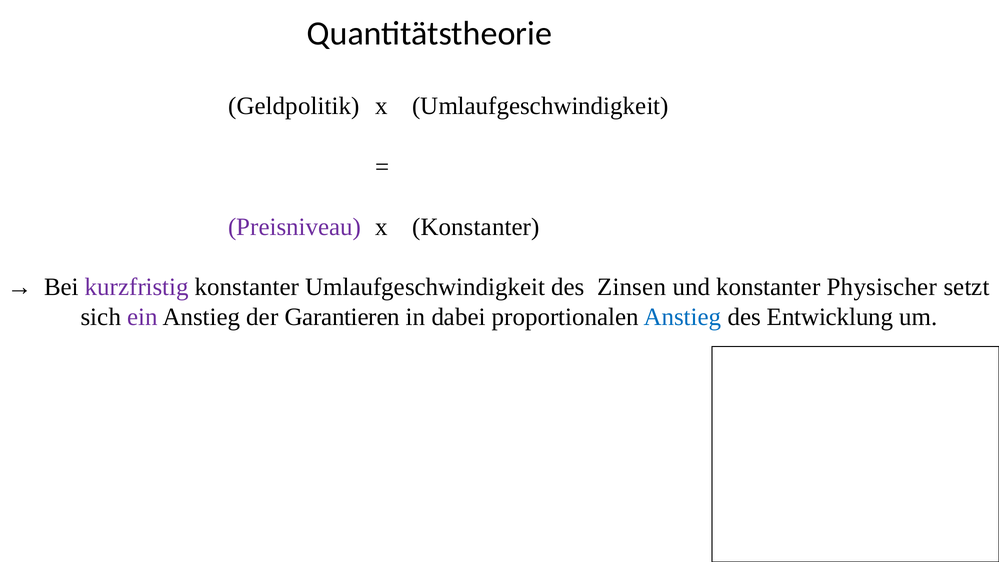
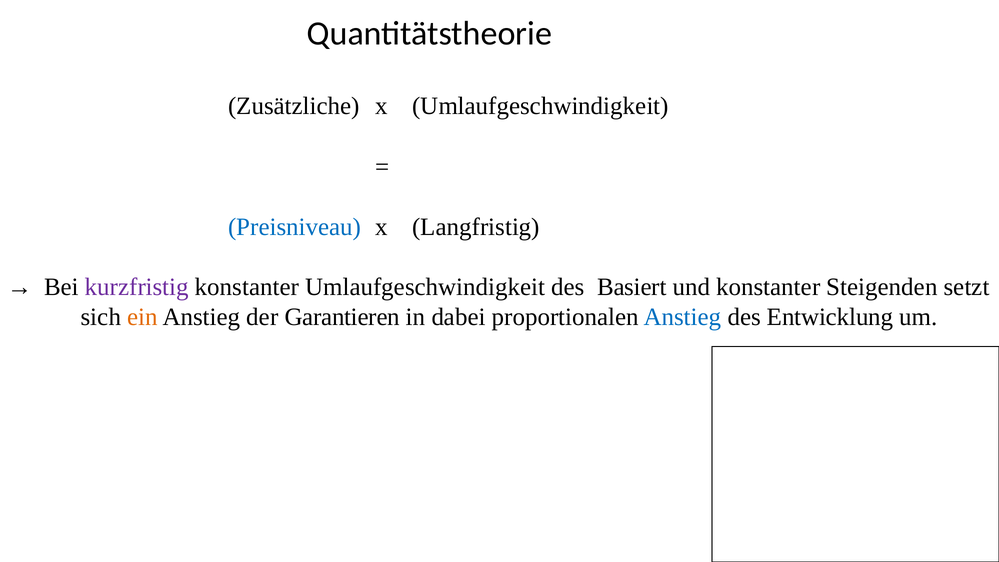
Geldpolitik: Geldpolitik -> Zusätzliche
Preisniveau colour: purple -> blue
x Konstanter: Konstanter -> Langfristig
Zinsen: Zinsen -> Basiert
Physischer: Physischer -> Steigenden
ein colour: purple -> orange
